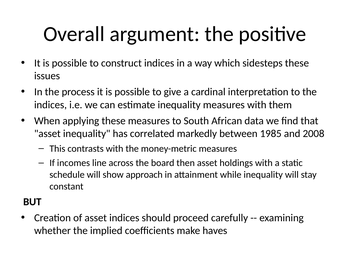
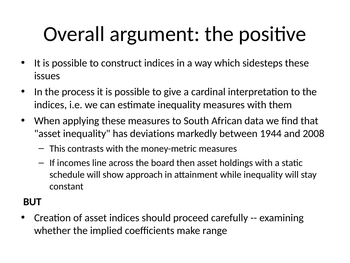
correlated: correlated -> deviations
1985: 1985 -> 1944
haves: haves -> range
